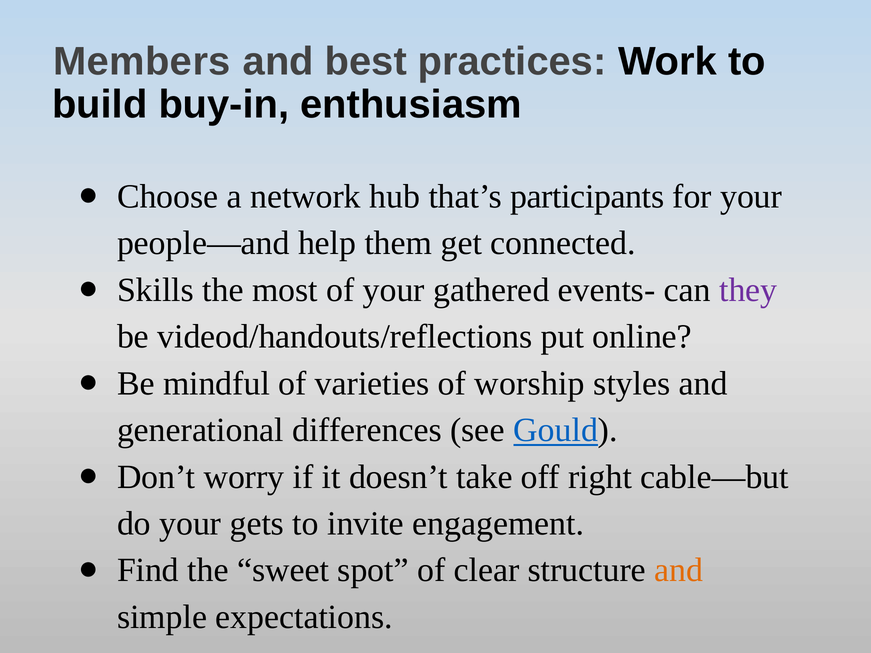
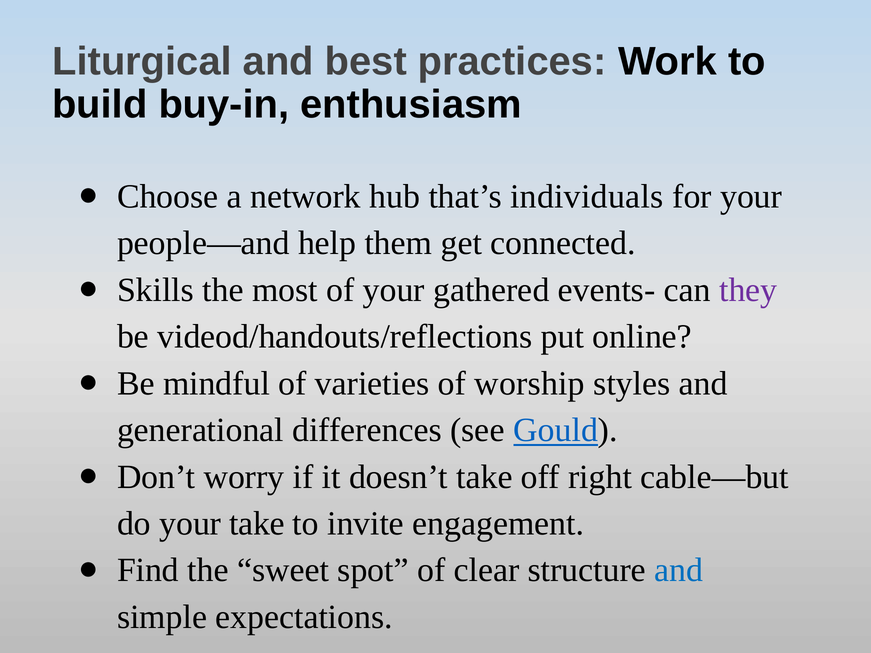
Members: Members -> Liturgical
participants: participants -> individuals
your gets: gets -> take
and at (679, 571) colour: orange -> blue
